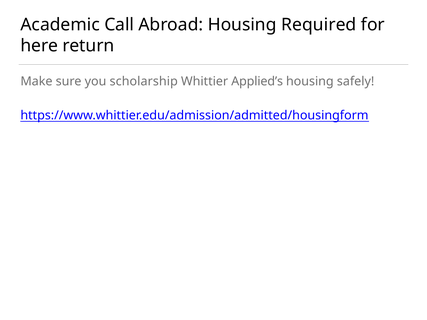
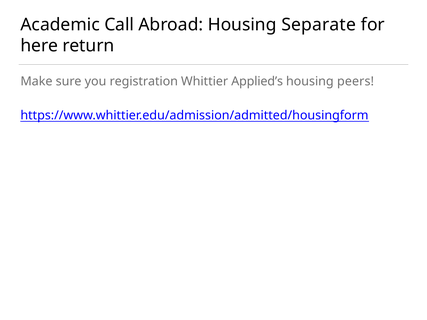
Required: Required -> Separate
scholarship: scholarship -> registration
safely: safely -> peers
